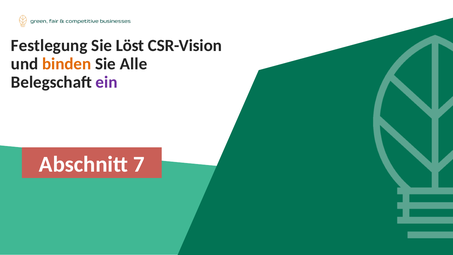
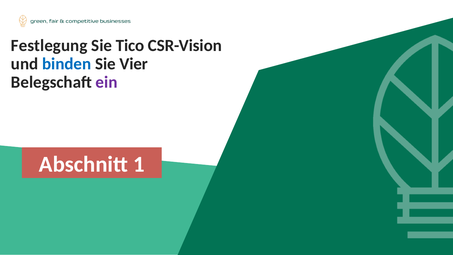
Löst: Löst -> Tico
binden colour: orange -> blue
Alle: Alle -> Vier
7: 7 -> 1
